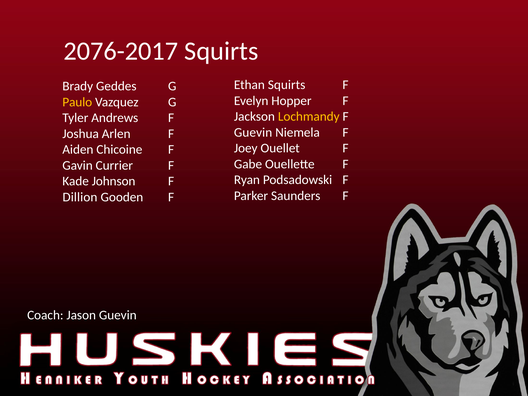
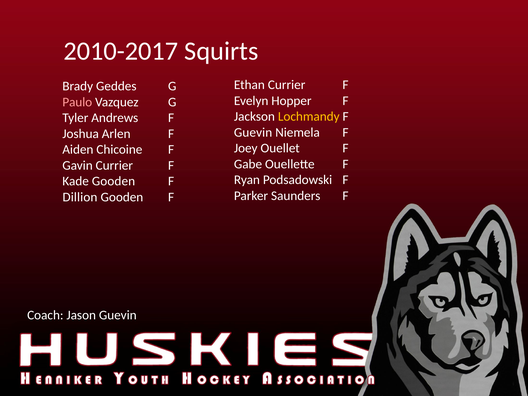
2076-2017: 2076-2017 -> 2010-2017
Ethan Squirts: Squirts -> Currier
Paulo colour: yellow -> pink
Kade Johnson: Johnson -> Gooden
